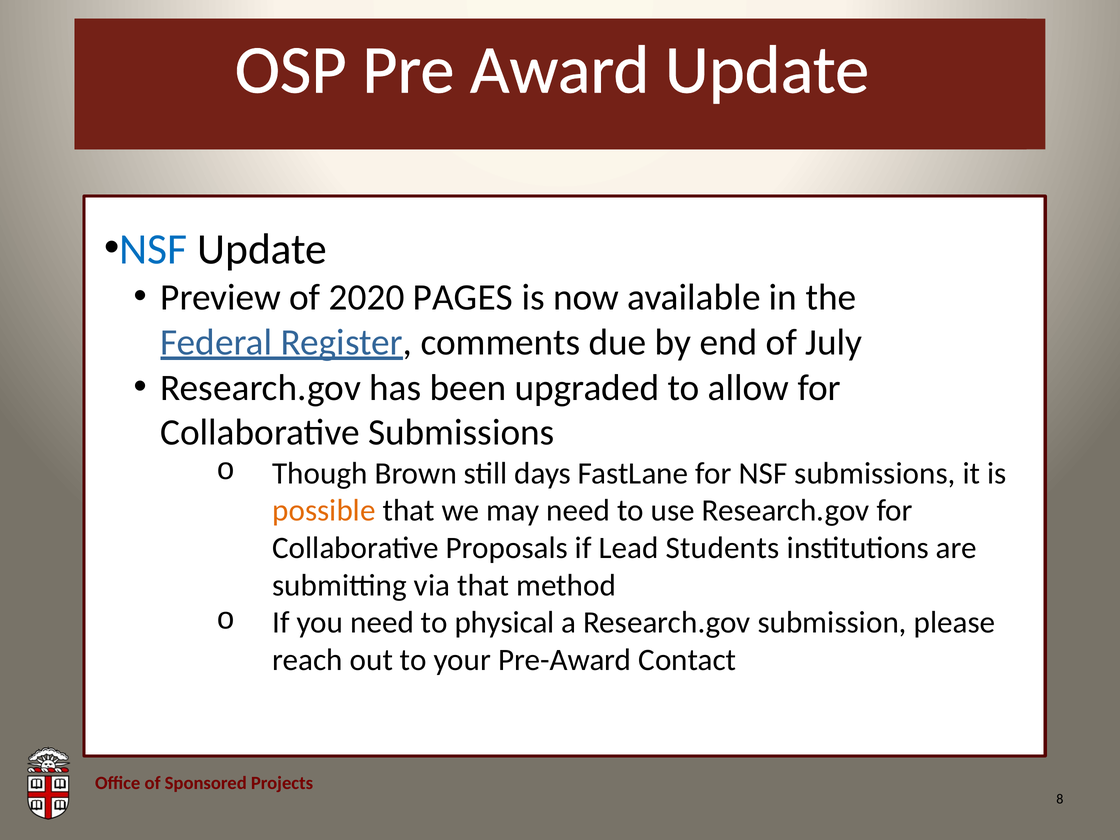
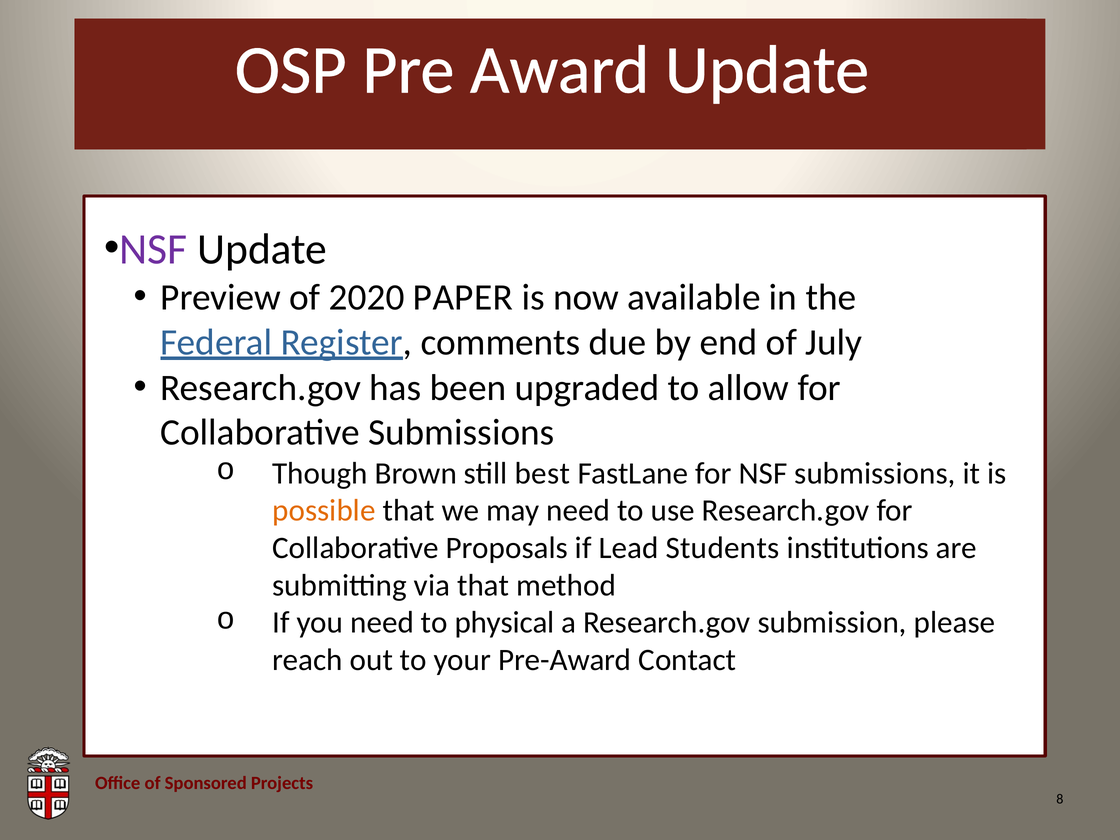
NSF at (153, 249) colour: blue -> purple
PAGES: PAGES -> PAPER
days: days -> best
